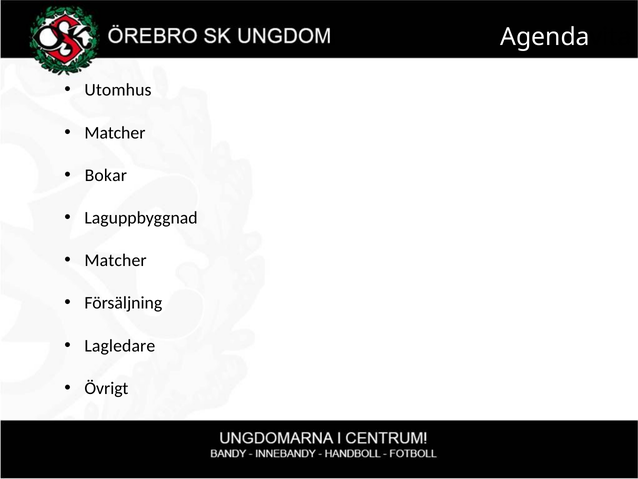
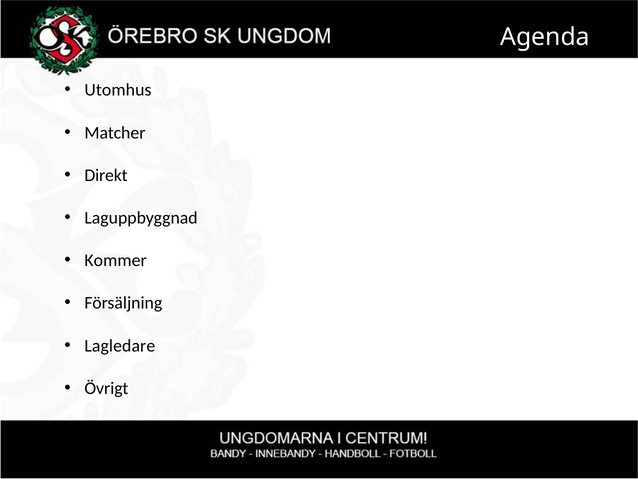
Bokar: Bokar -> Direkt
Matcher at (116, 260): Matcher -> Kommer
